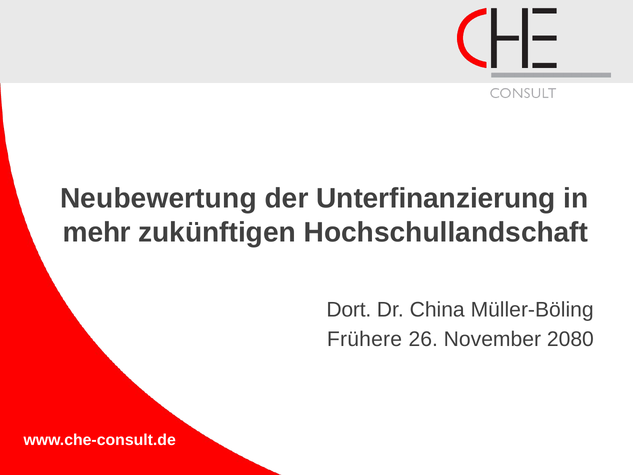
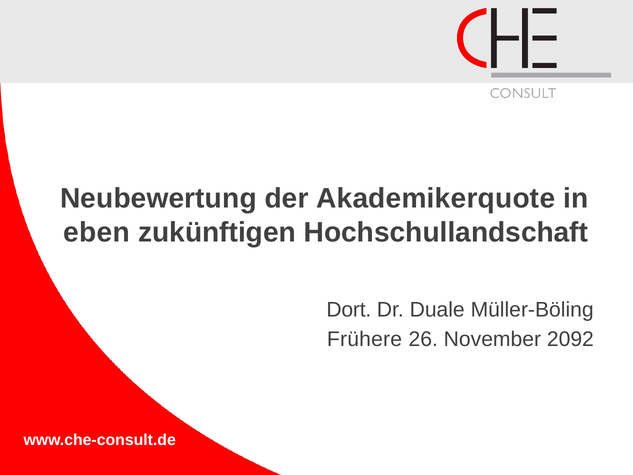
Unterfinanzierung: Unterfinanzierung -> Akademikerquote
mehr: mehr -> eben
China: China -> Duale
2080: 2080 -> 2092
